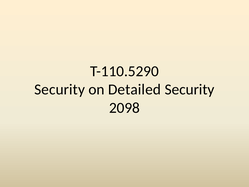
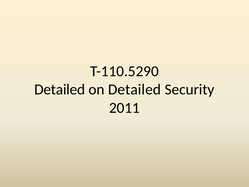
Security at (60, 89): Security -> Detailed
2098: 2098 -> 2011
